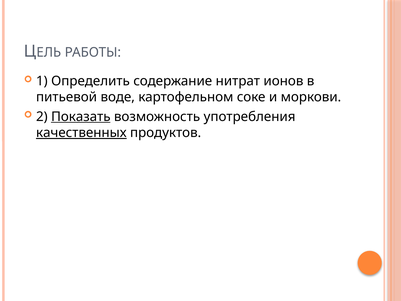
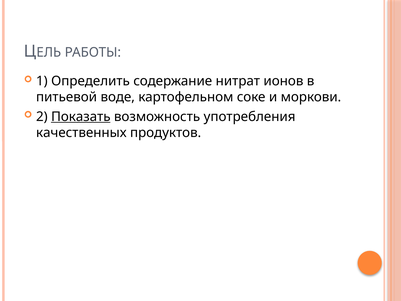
качественных underline: present -> none
